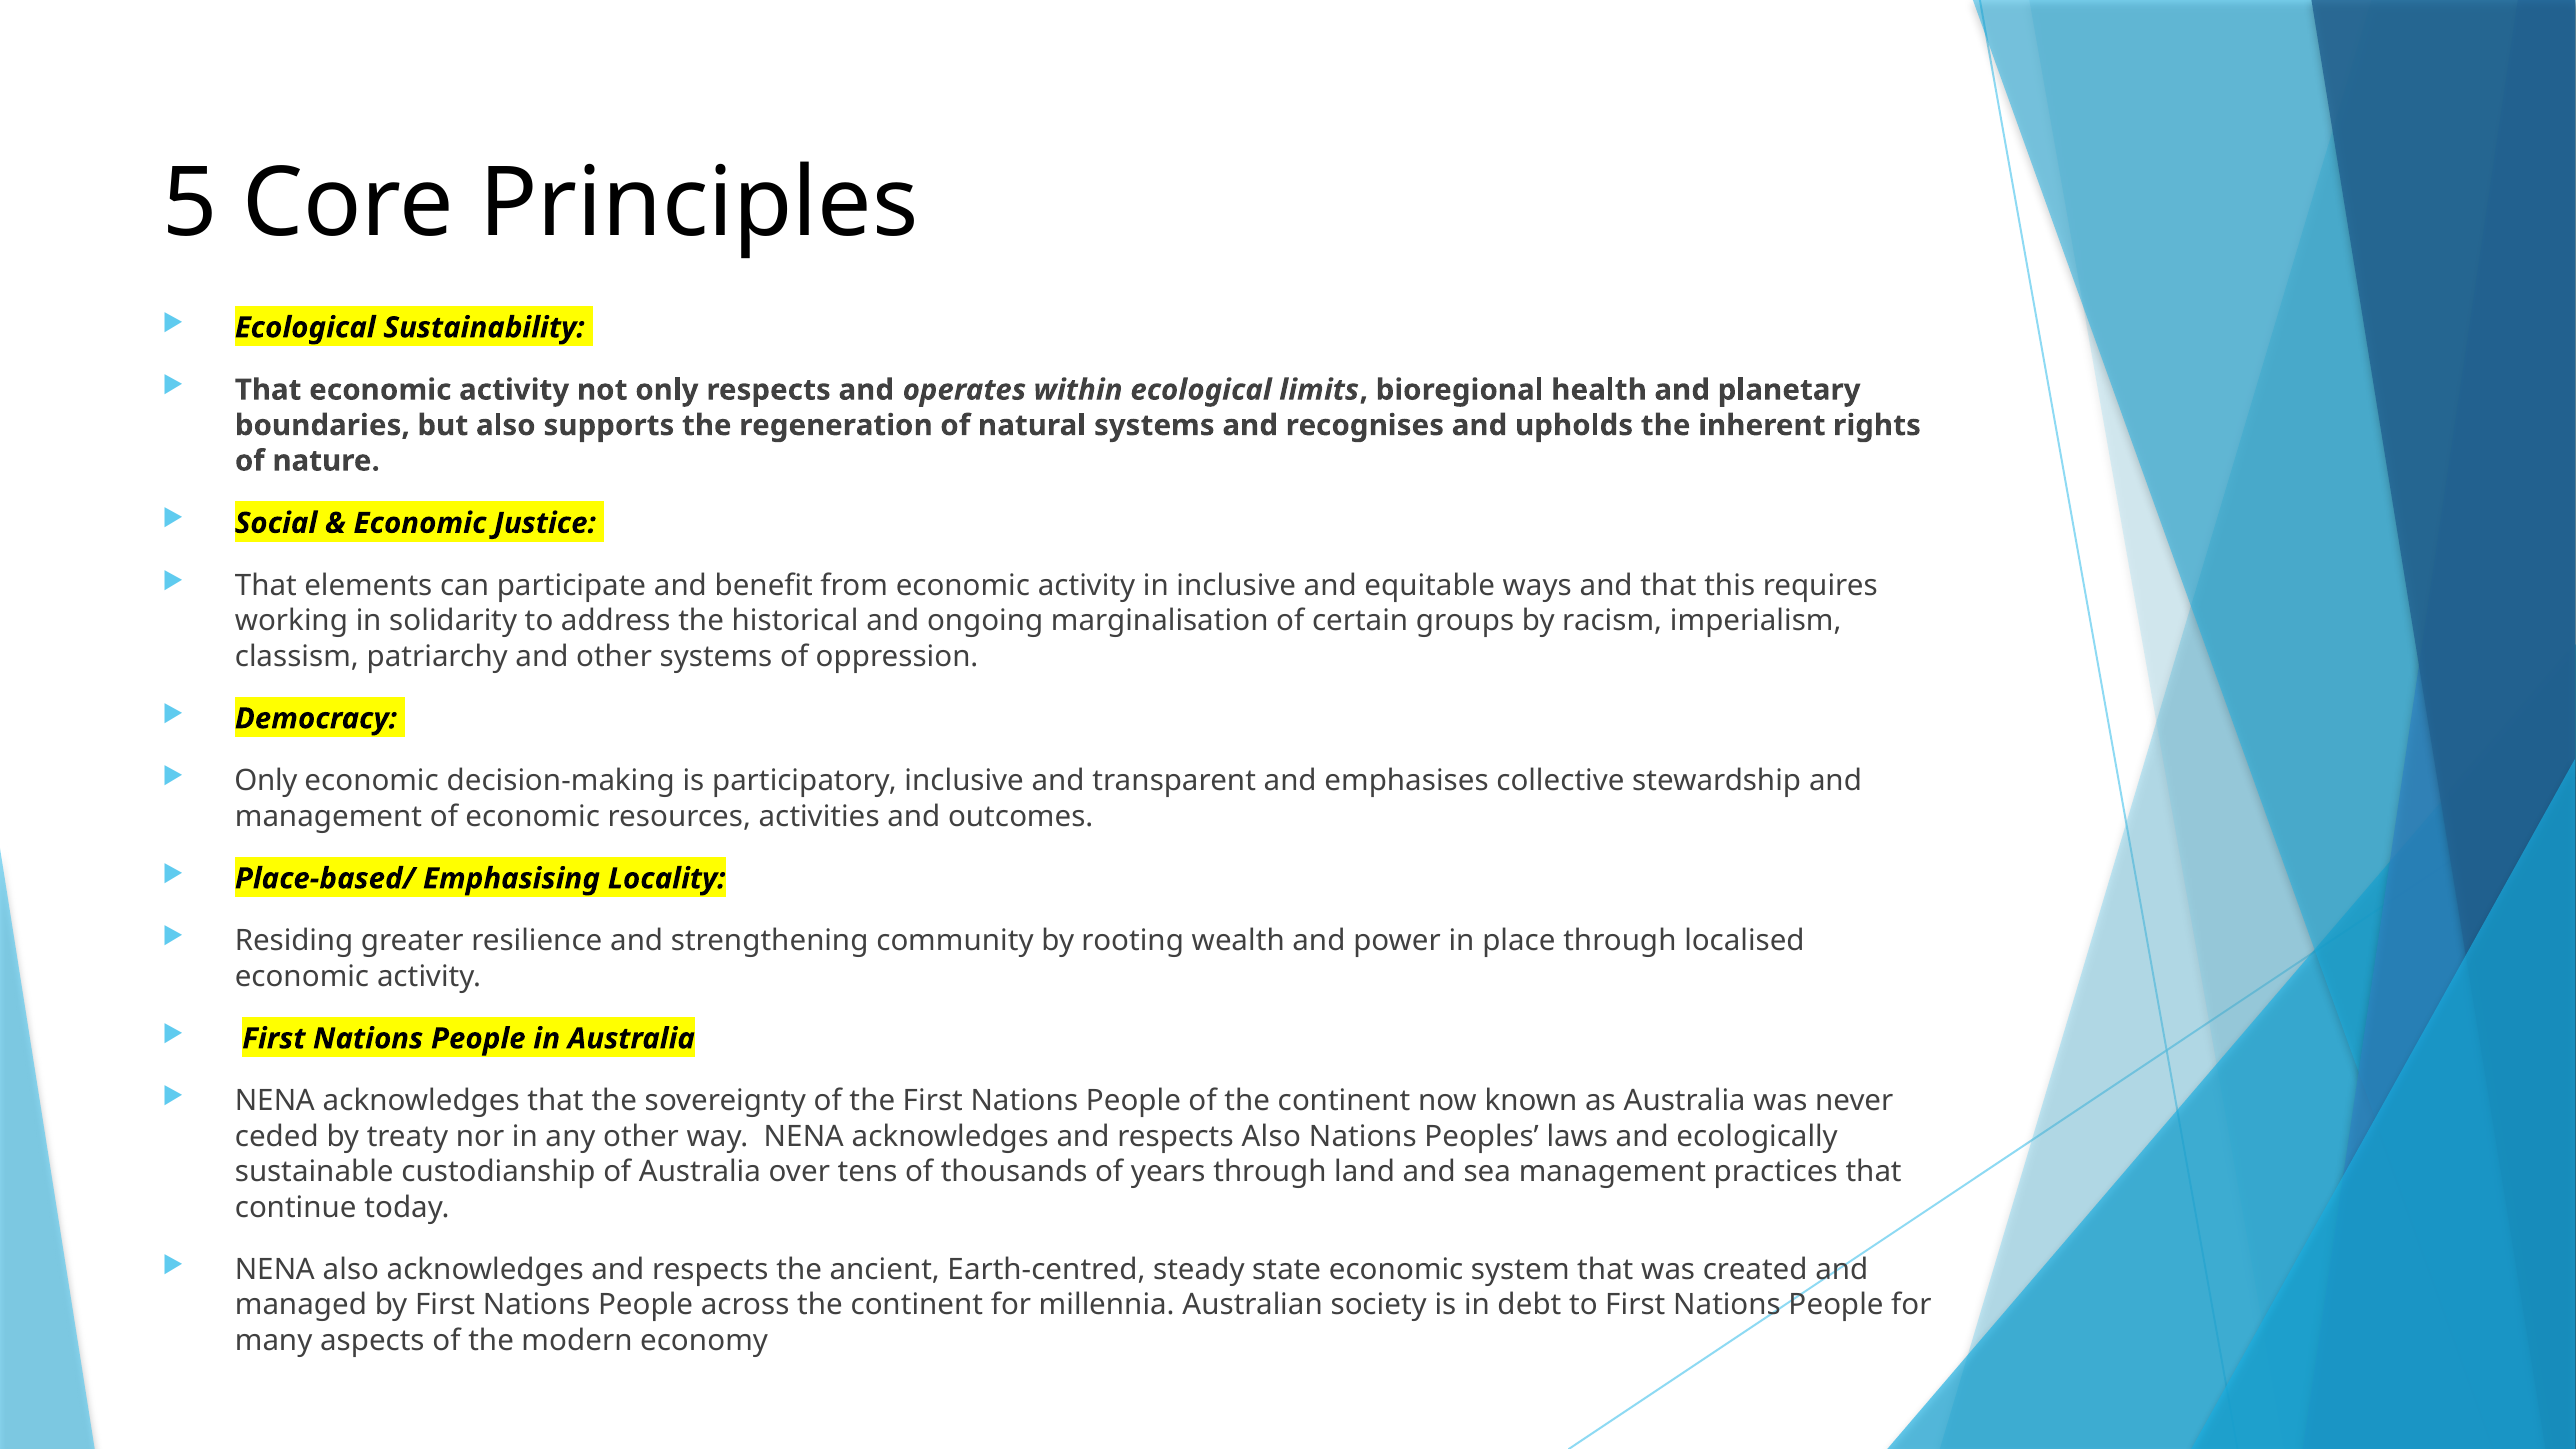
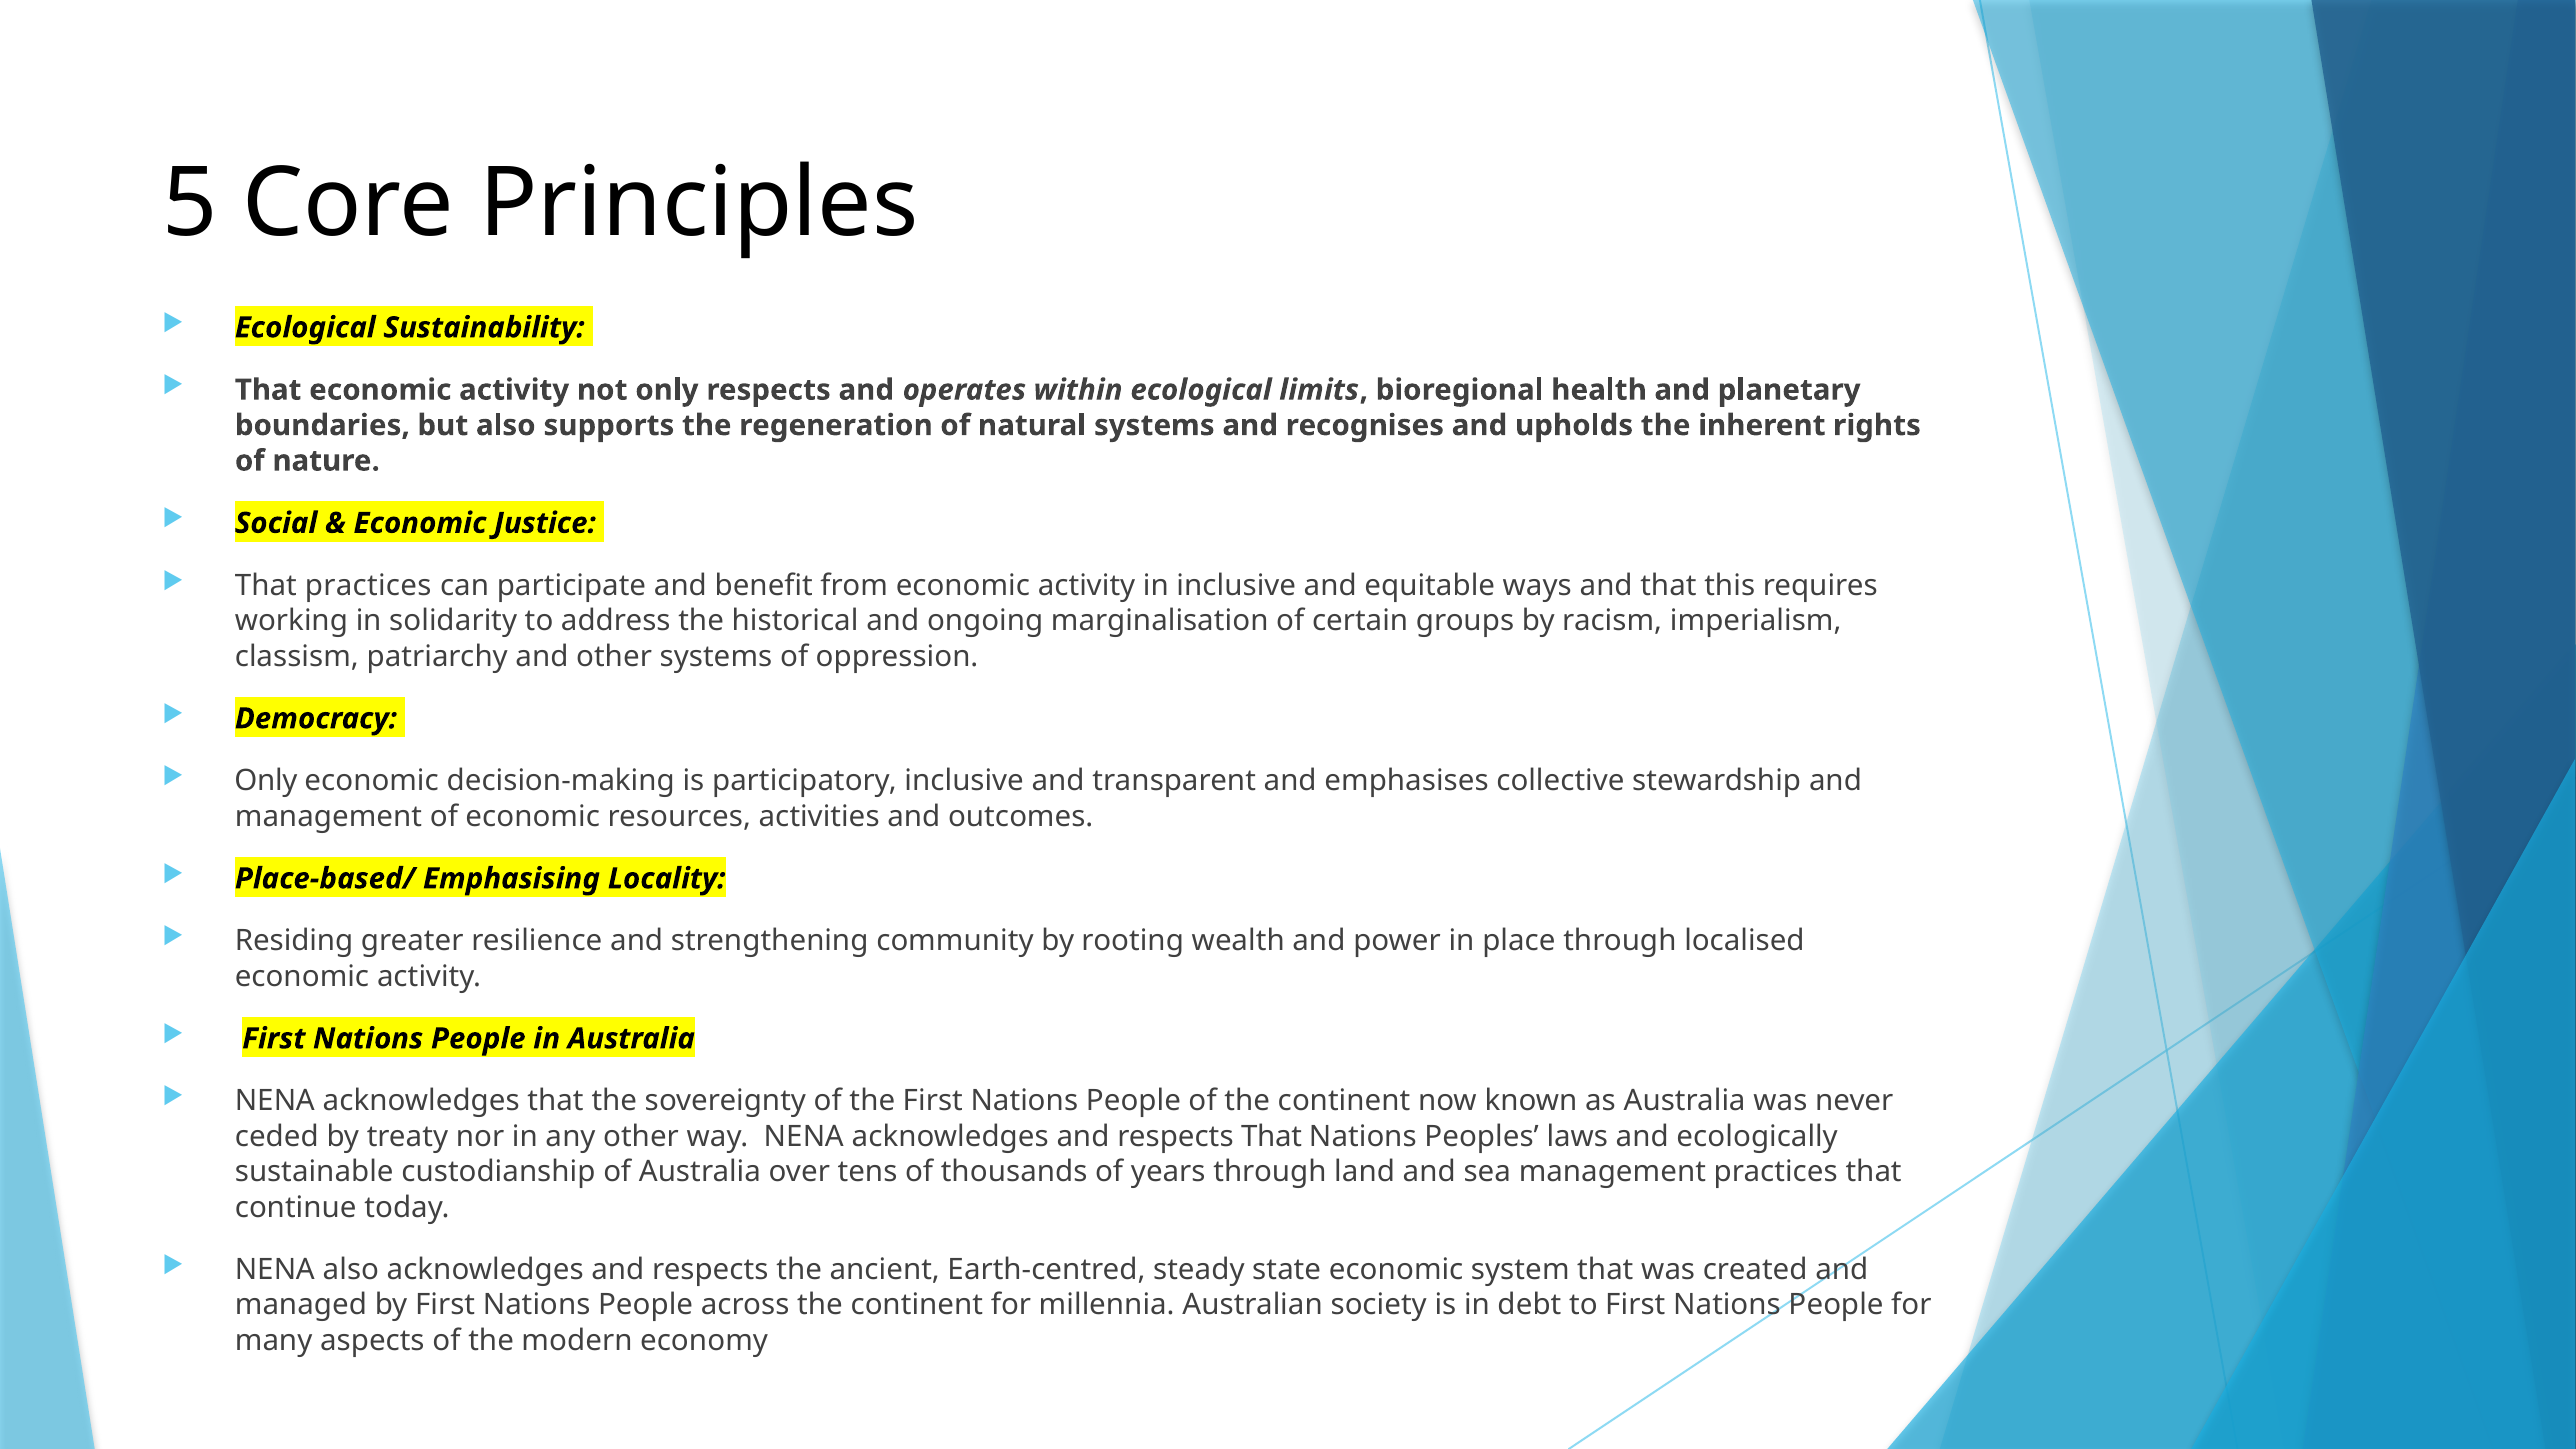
That elements: elements -> practices
respects Also: Also -> That
